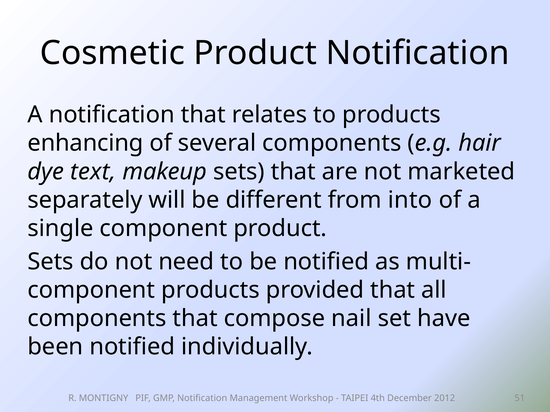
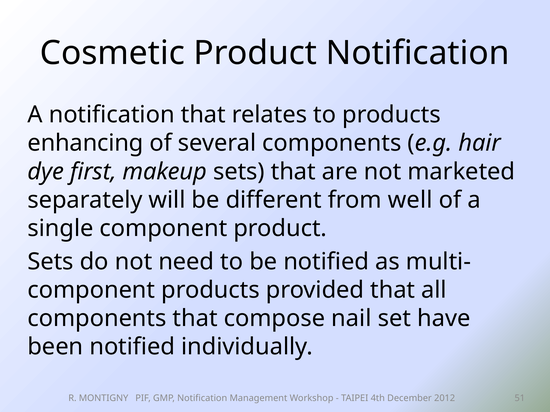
text: text -> first
into: into -> well
